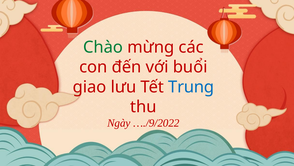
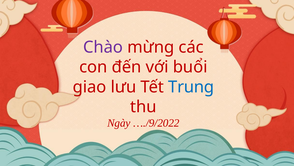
Chào colour: green -> purple
